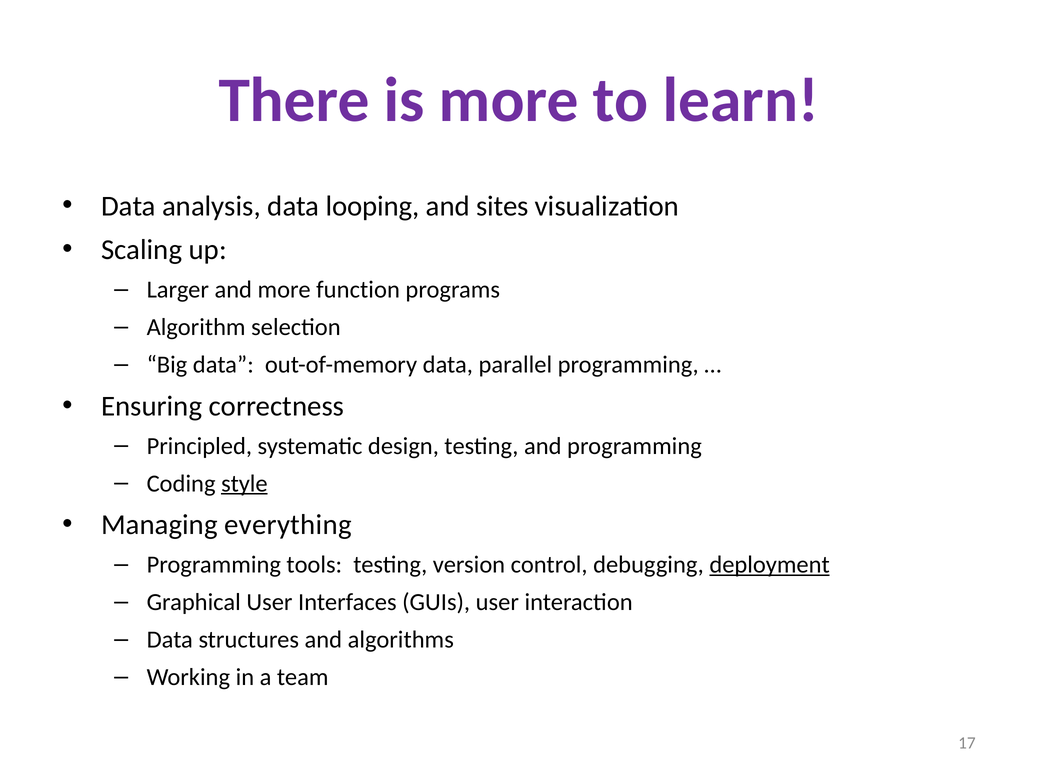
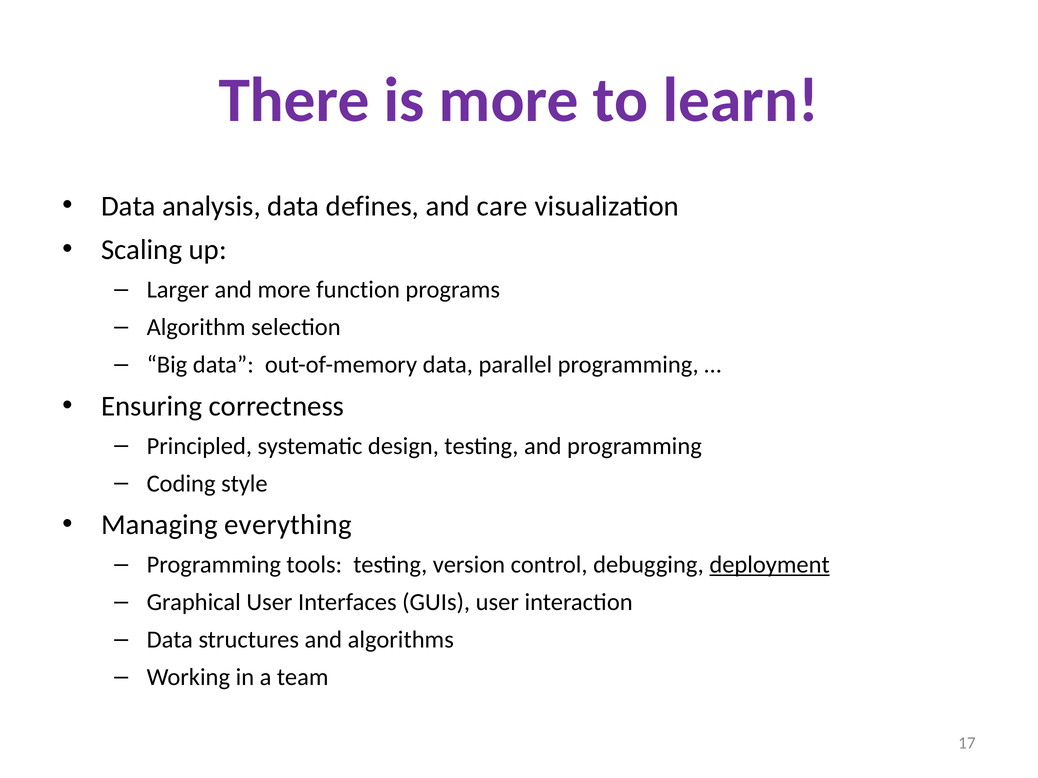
looping: looping -> defines
sites: sites -> care
style underline: present -> none
